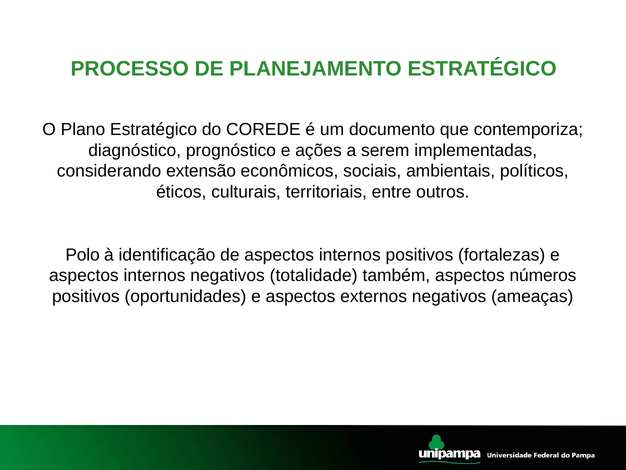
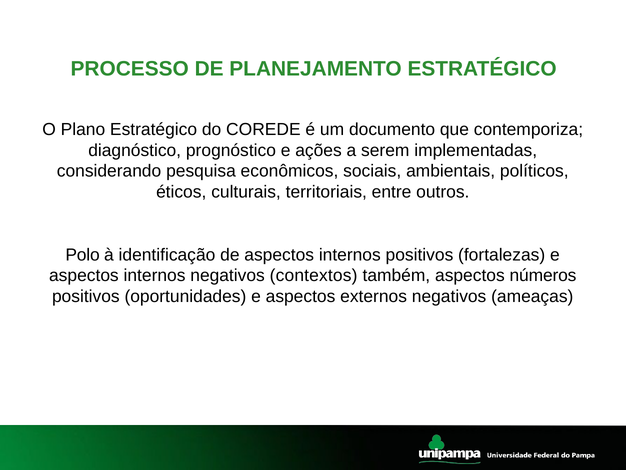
extensão: extensão -> pesquisa
totalidade: totalidade -> contextos
